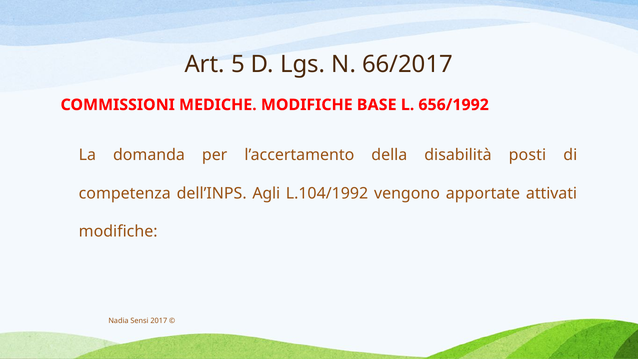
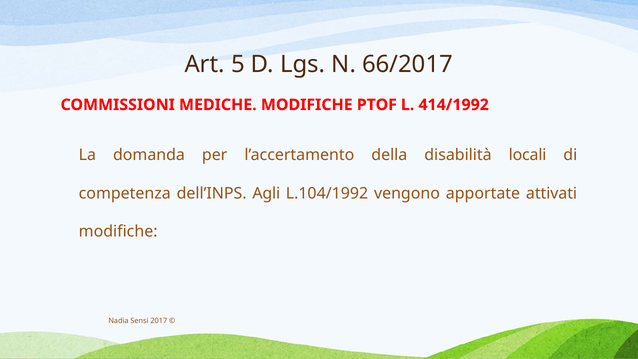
BASE: BASE -> PTOF
656/1992: 656/1992 -> 414/1992
posti: posti -> locali
